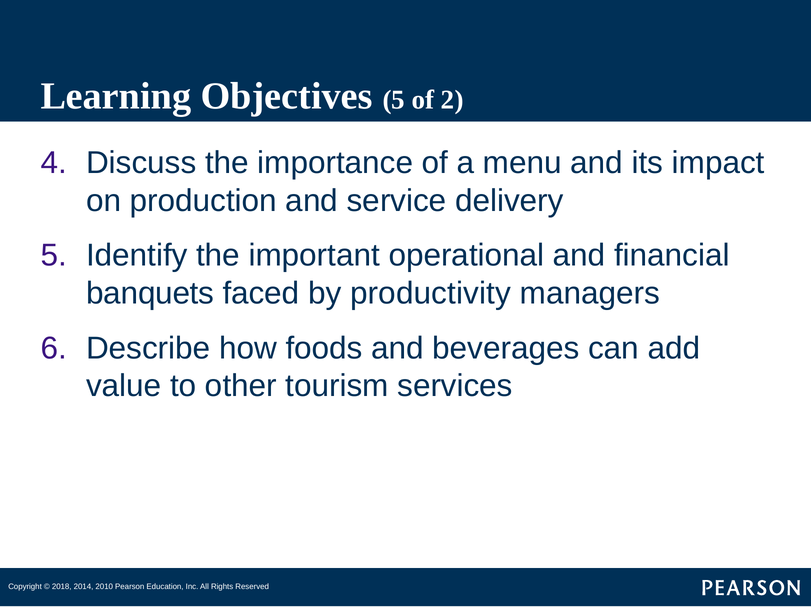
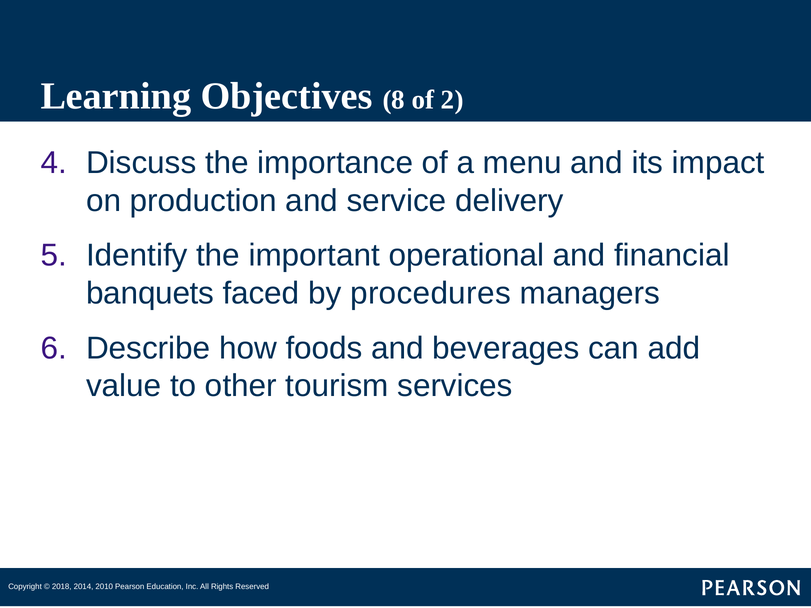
Objectives 5: 5 -> 8
productivity: productivity -> procedures
